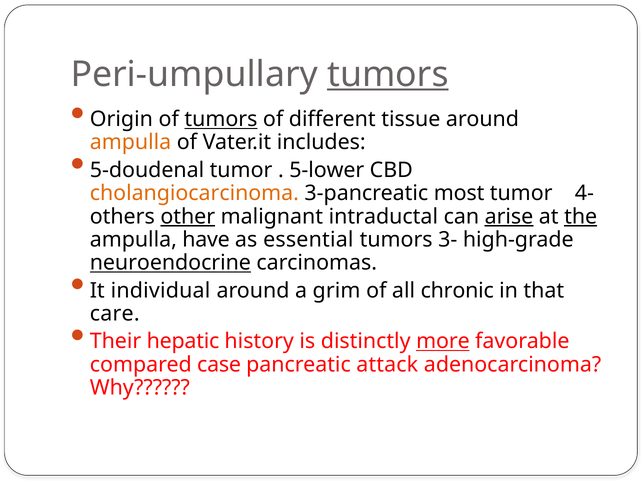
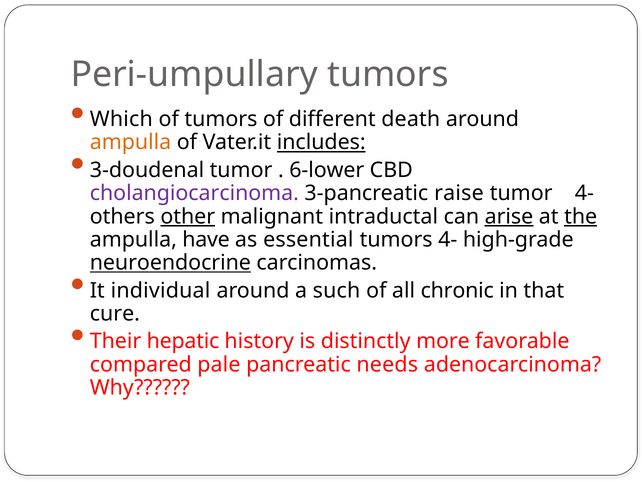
tumors at (388, 74) underline: present -> none
Origin: Origin -> Which
tumors at (221, 119) underline: present -> none
tissue: tissue -> death
includes underline: none -> present
5-doudenal: 5-doudenal -> 3-doudenal
5-lower: 5-lower -> 6-lower
cholangiocarcinoma colour: orange -> purple
most: most -> raise
tumors 3-: 3- -> 4-
grim: grim -> such
care: care -> cure
more underline: present -> none
case: case -> pale
attack: attack -> needs
